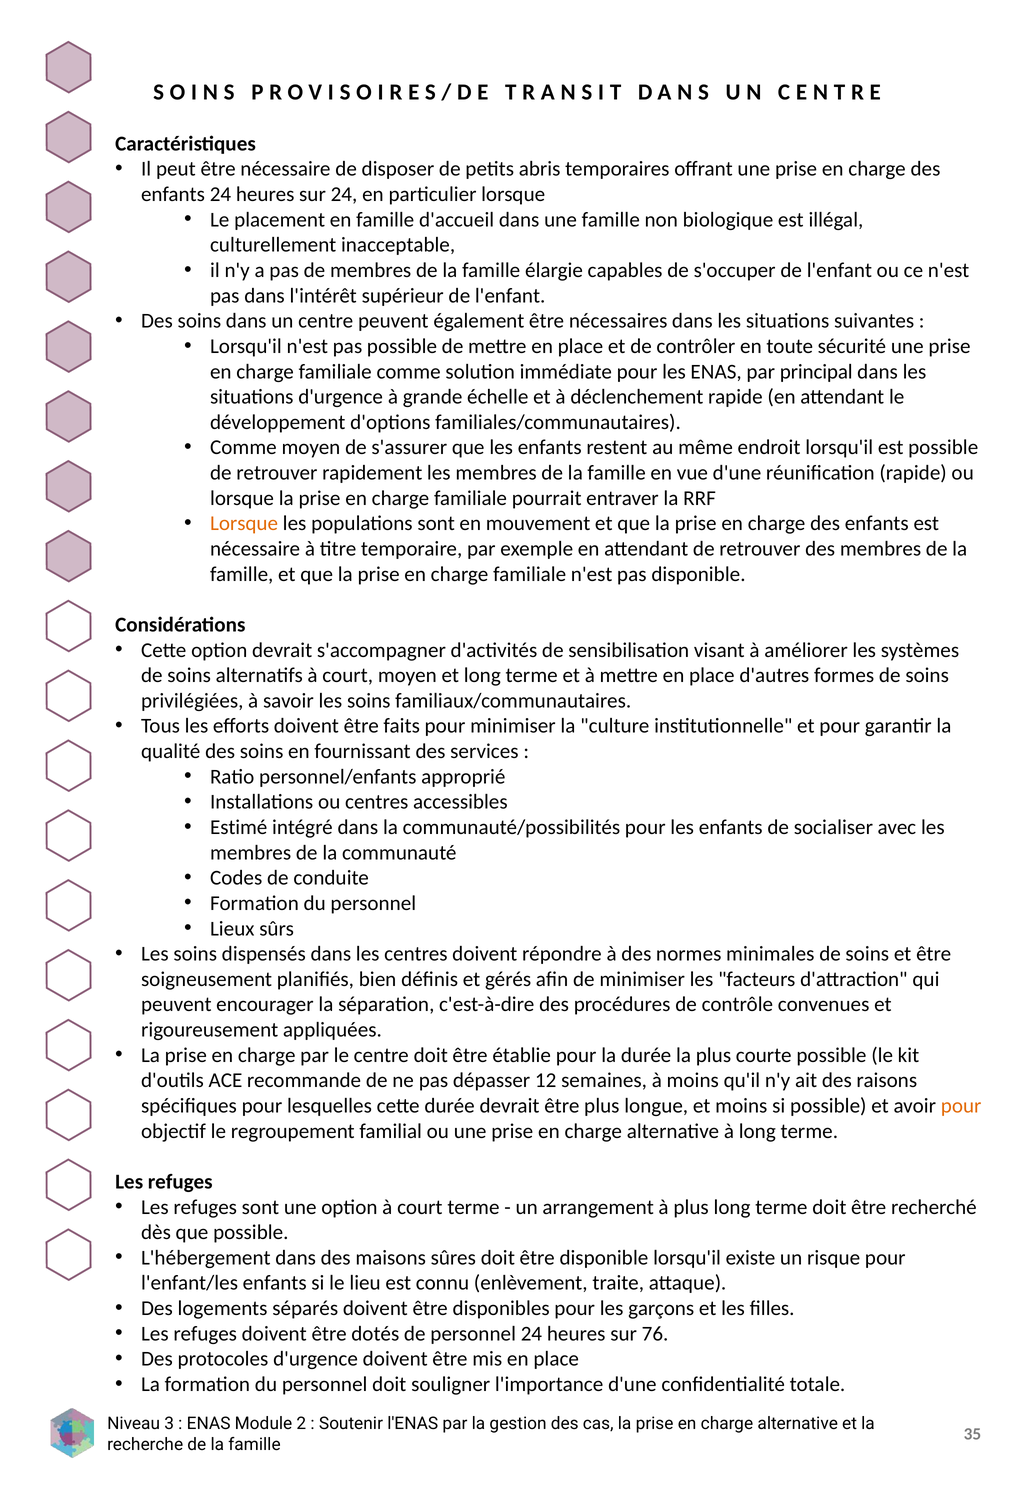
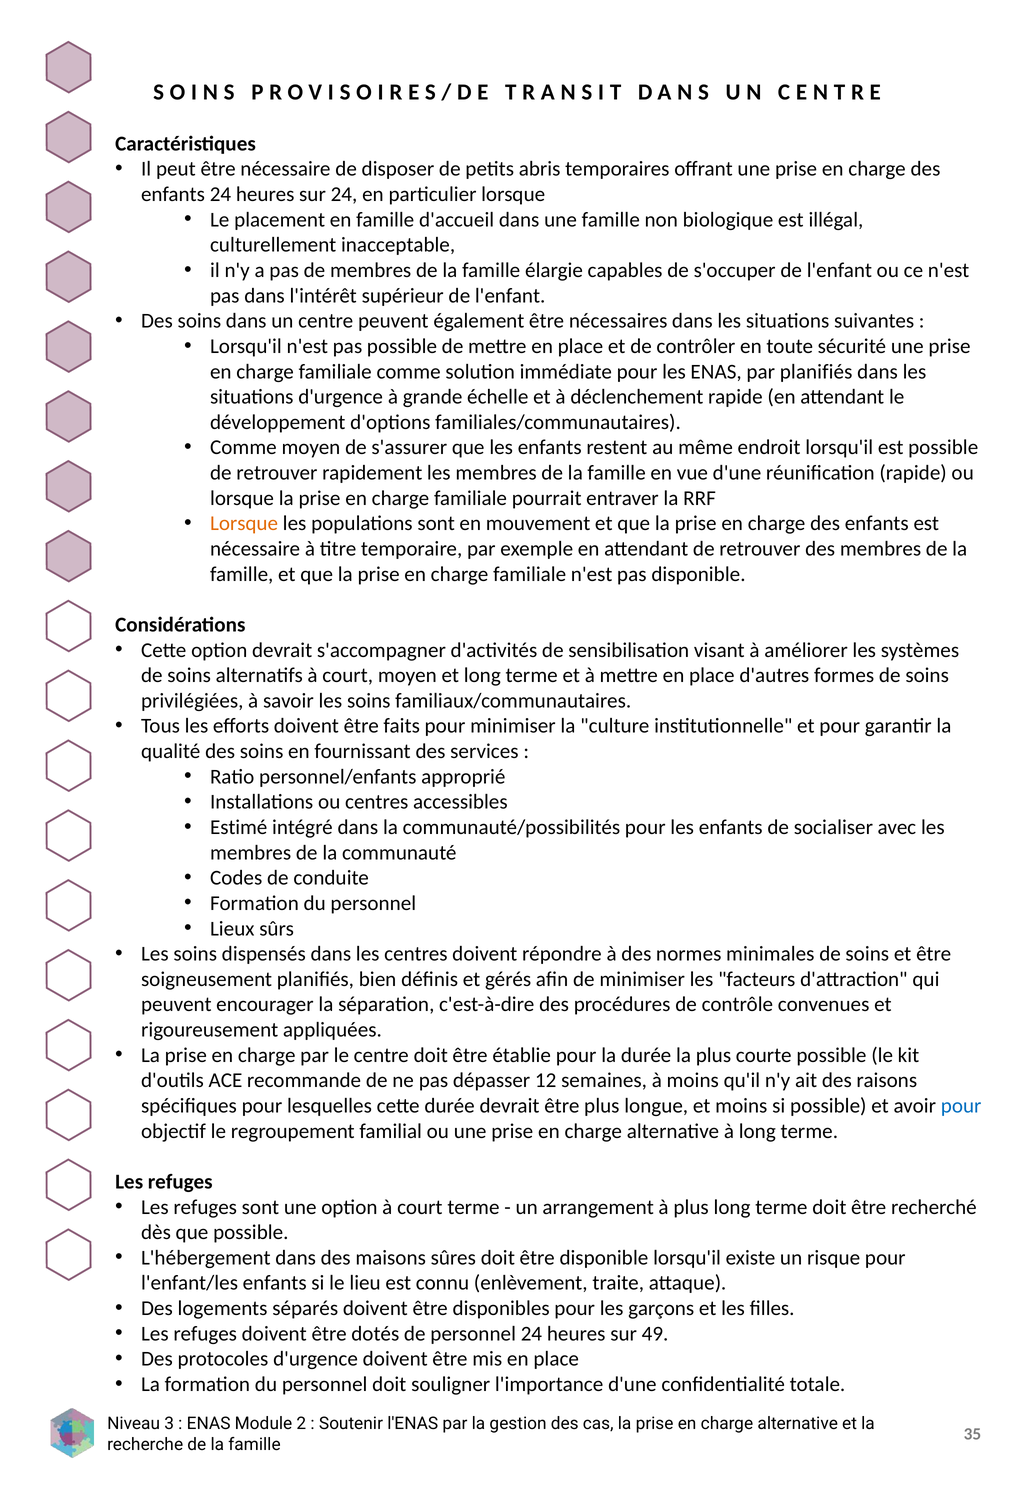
par principal: principal -> planifiés
pour at (961, 1106) colour: orange -> blue
76: 76 -> 49
